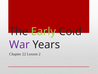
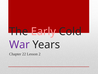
Early colour: light green -> pink
